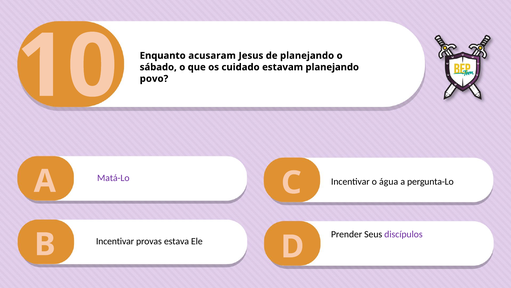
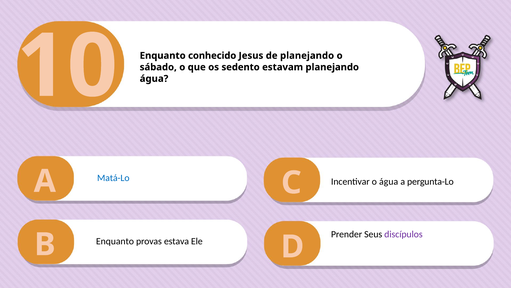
acusaram: acusaram -> conhecido
cuidado: cuidado -> sedento
povo at (154, 79): povo -> água
Matá-Lo colour: purple -> blue
Incentivar at (115, 241): Incentivar -> Enquanto
